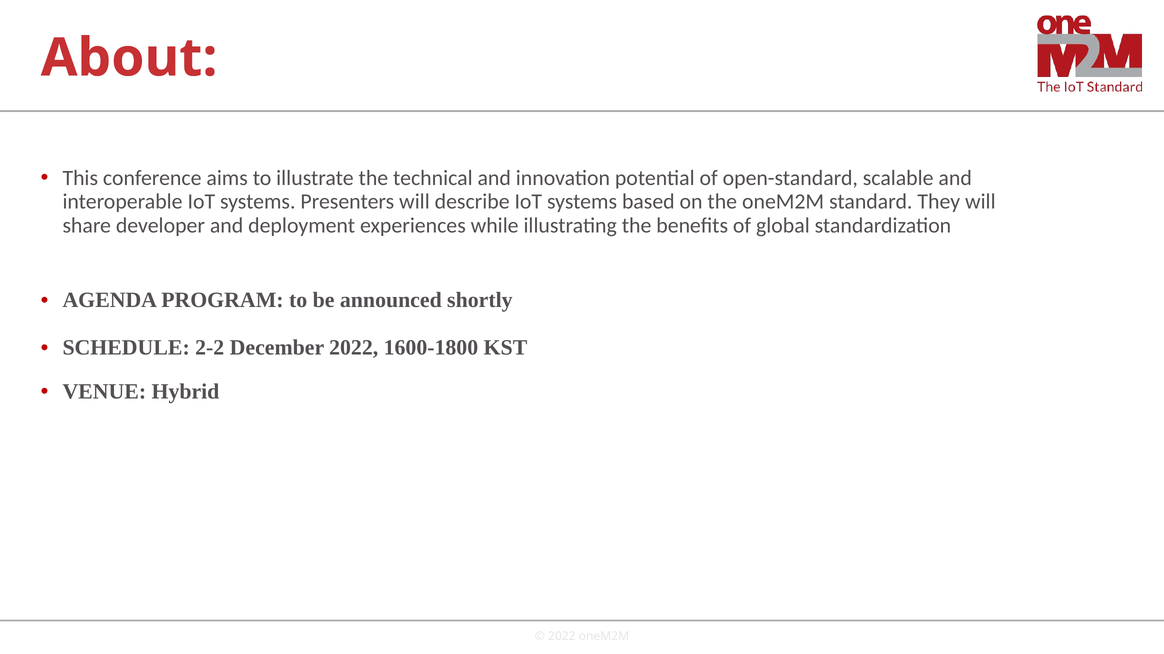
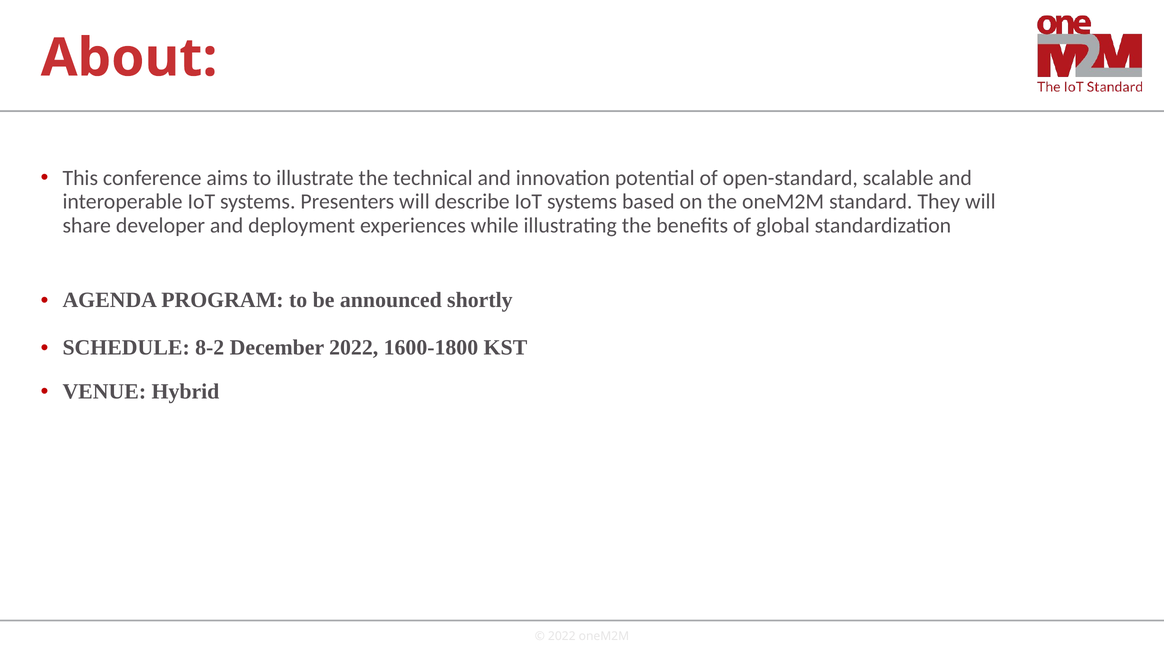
2-2: 2-2 -> 8-2
